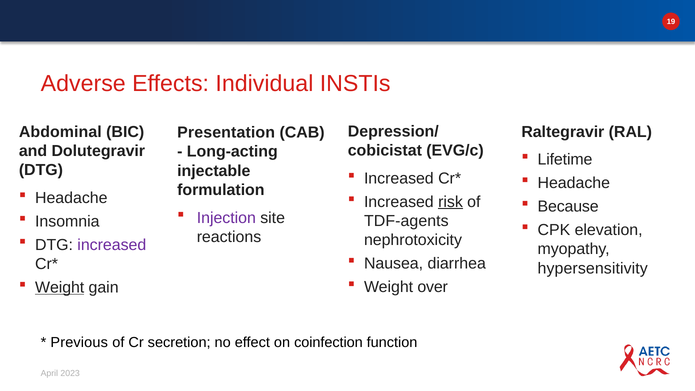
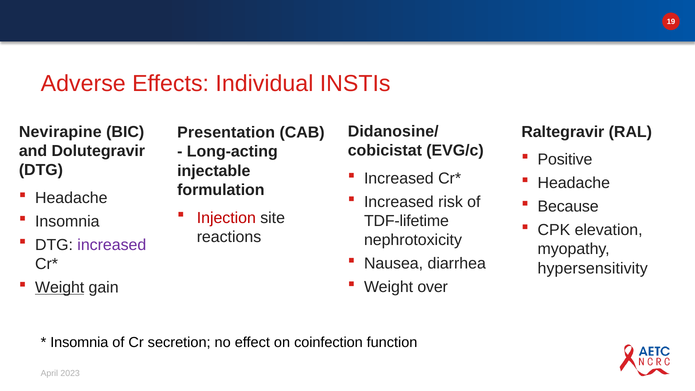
Depression/: Depression/ -> Didanosine/
Abdominal: Abdominal -> Nevirapine
Lifetime: Lifetime -> Positive
risk underline: present -> none
Injection colour: purple -> red
TDF-agents: TDF-agents -> TDF-lifetime
Previous at (79, 342): Previous -> Insomnia
